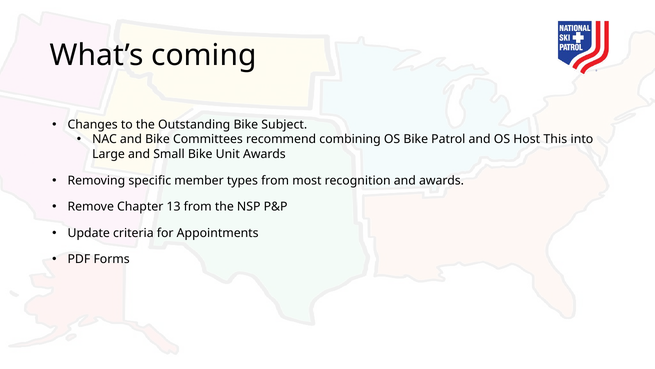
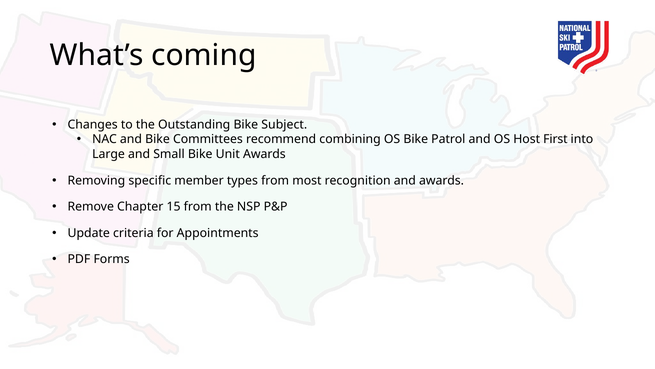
This: This -> First
13: 13 -> 15
